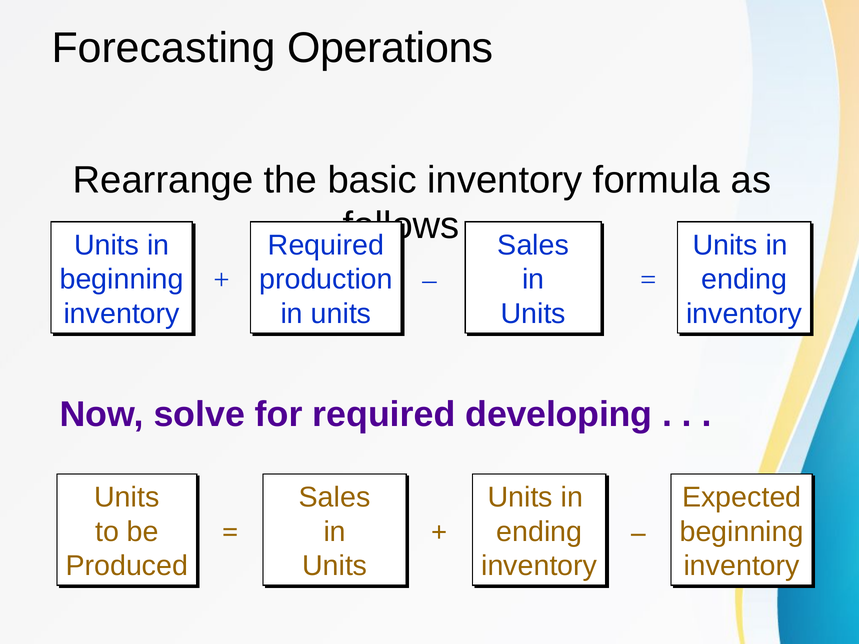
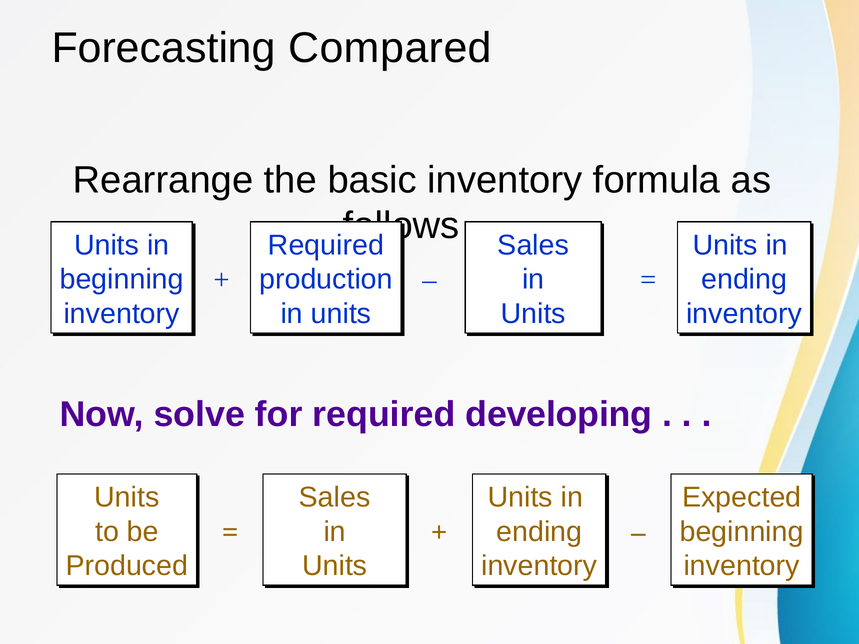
Operations: Operations -> Compared
